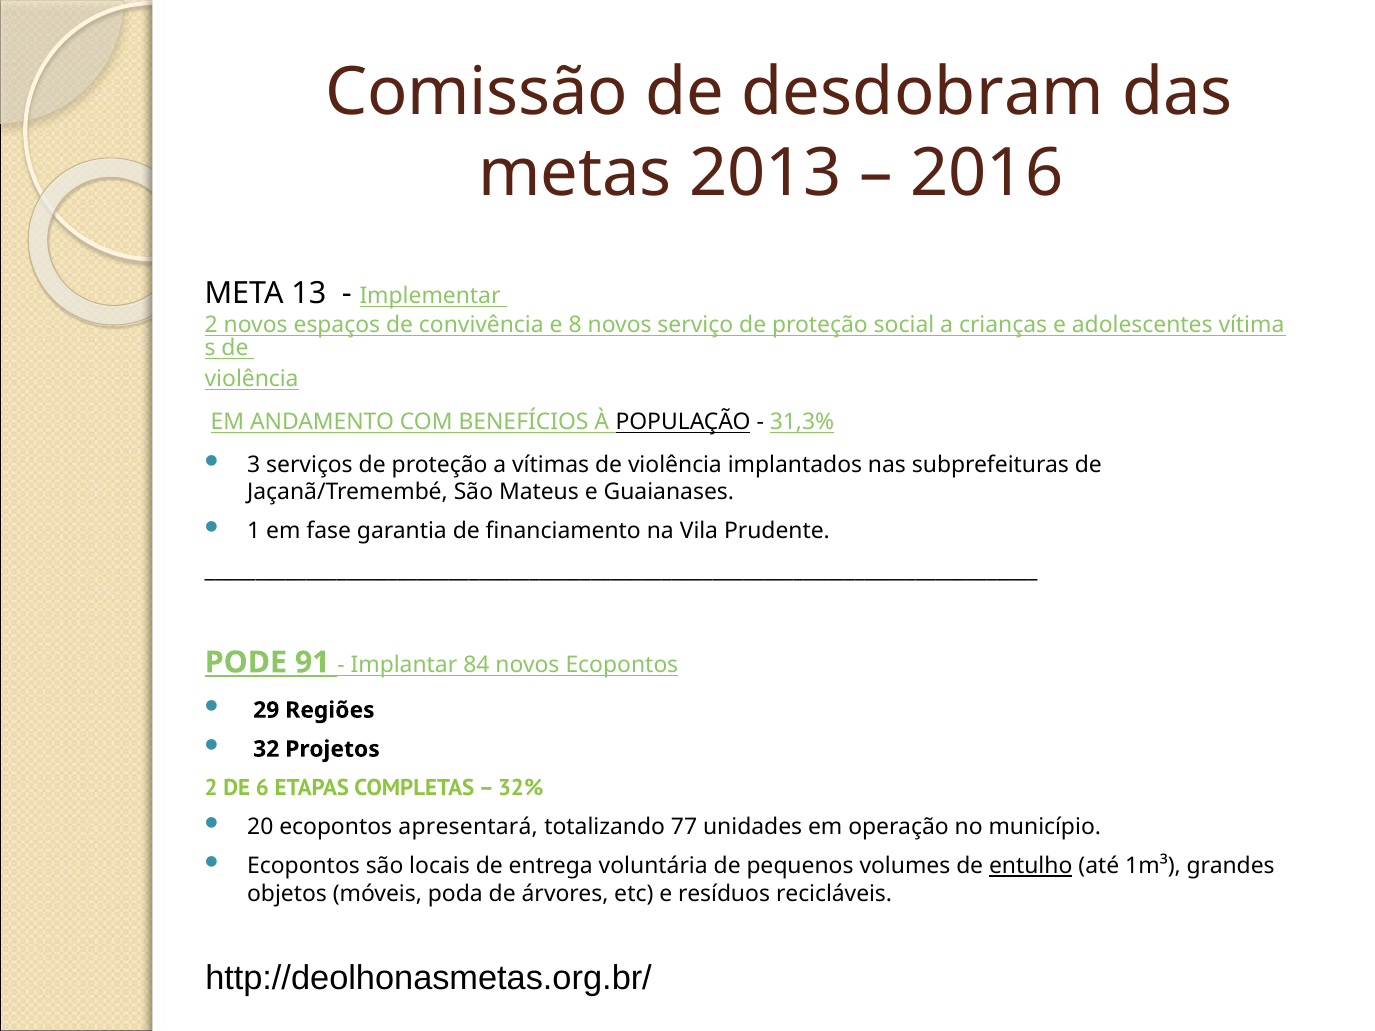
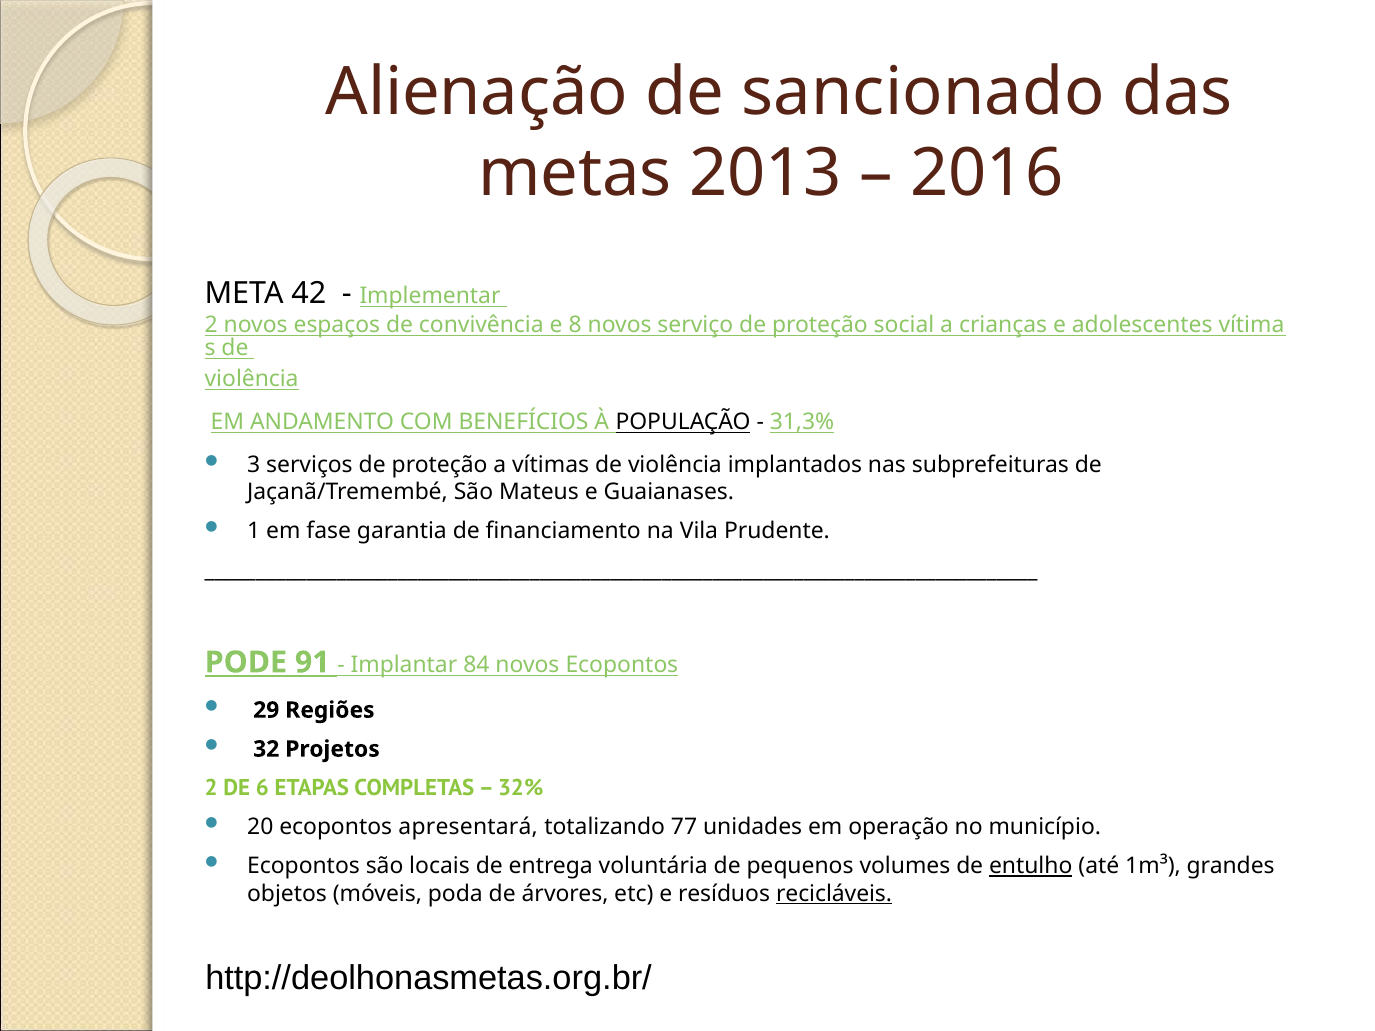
Comissão: Comissão -> Alienação
desdobram: desdobram -> sancionado
13: 13 -> 42
recicláveis underline: none -> present
